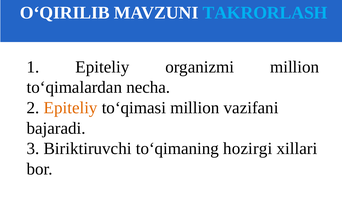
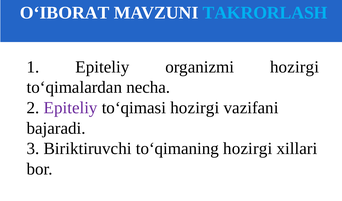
O‘QIRILIB: O‘QIRILIB -> O‘IBORAT
organizmi million: million -> hozirgi
Epiteliy at (71, 108) colour: orange -> purple
to‘qimasi million: million -> hozirgi
